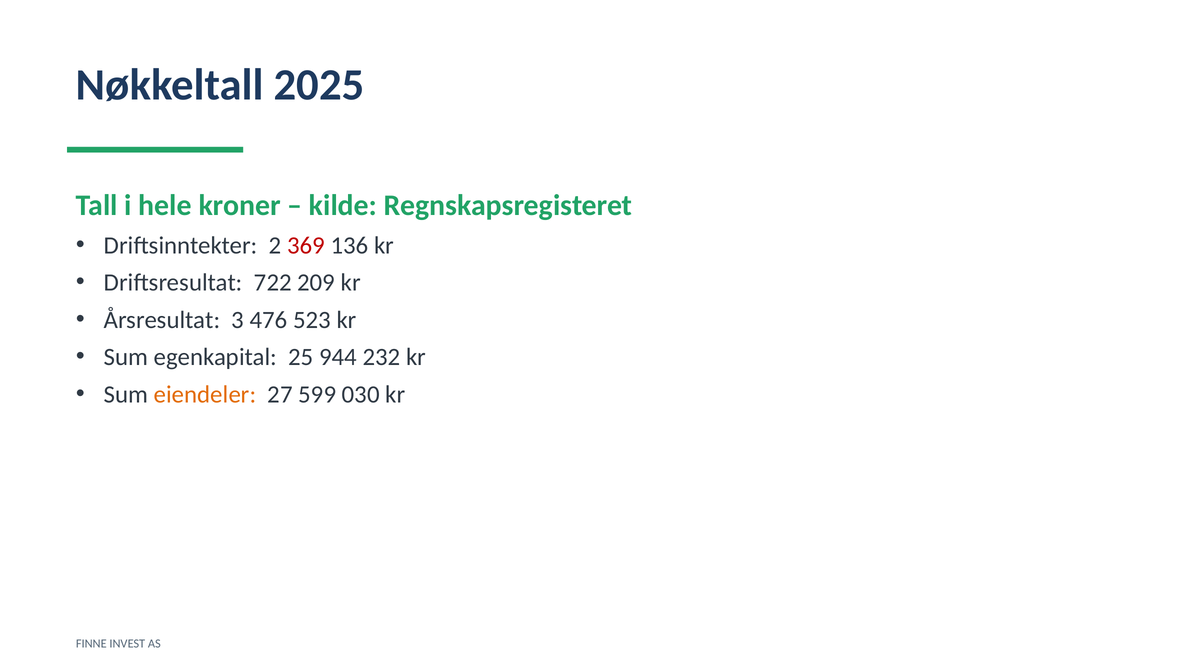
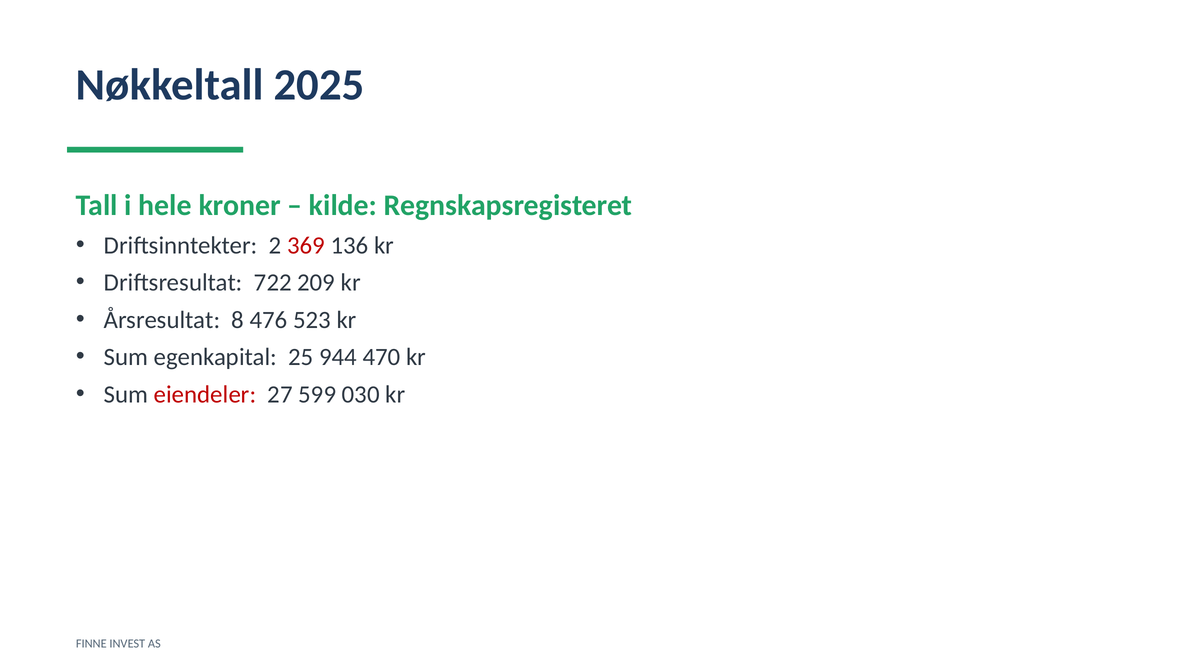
3: 3 -> 8
232: 232 -> 470
eiendeler colour: orange -> red
